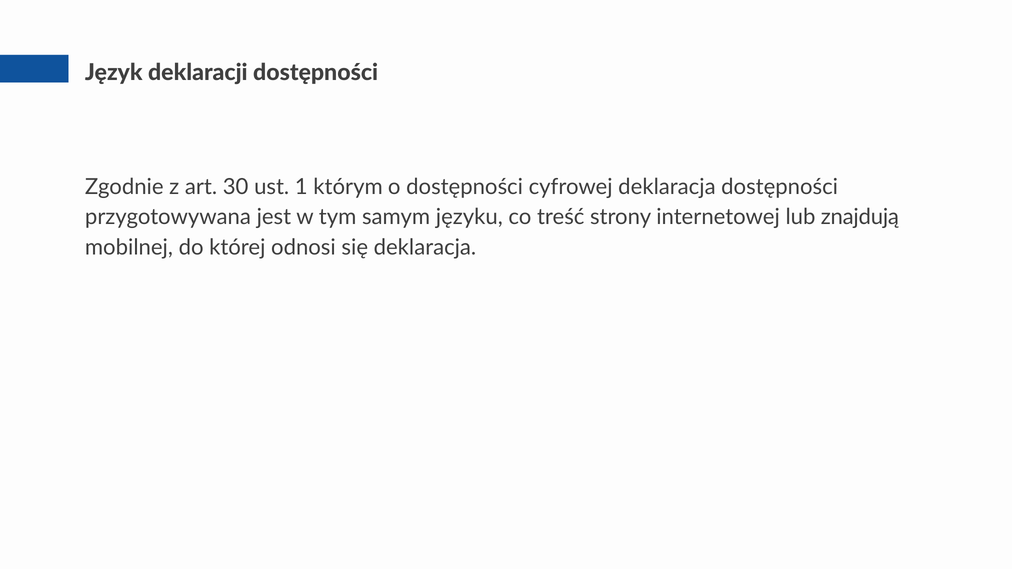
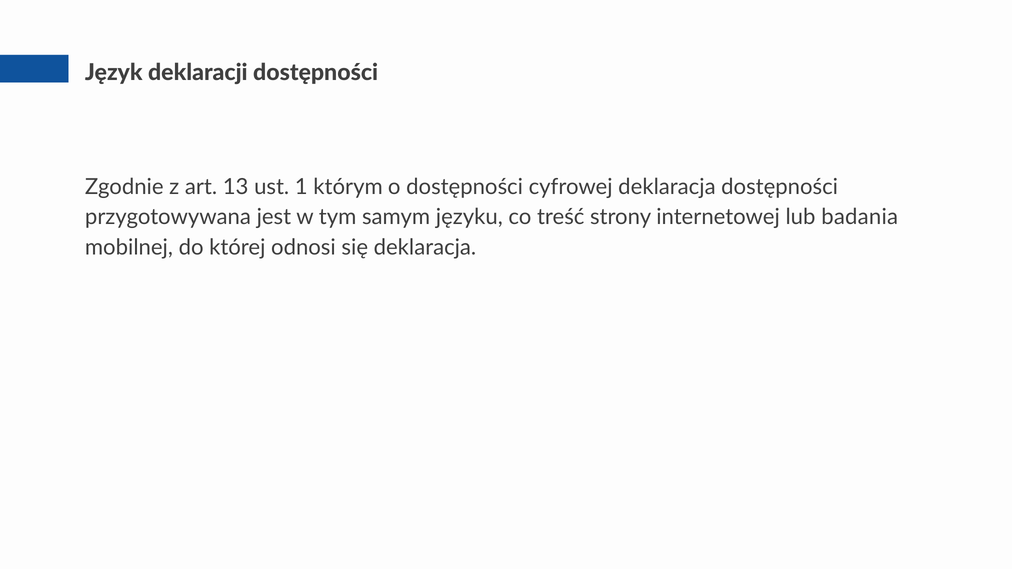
30: 30 -> 13
znajdują: znajdują -> badania
